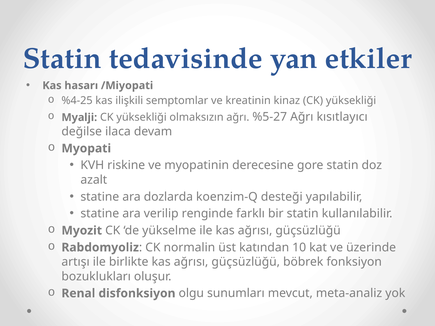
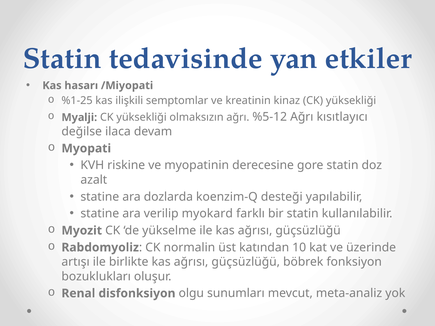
%4-25: %4-25 -> %1-25
%5-27: %5-27 -> %5-12
renginde: renginde -> myokard
